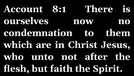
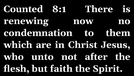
Account: Account -> Counted
ourselves: ourselves -> renewing
